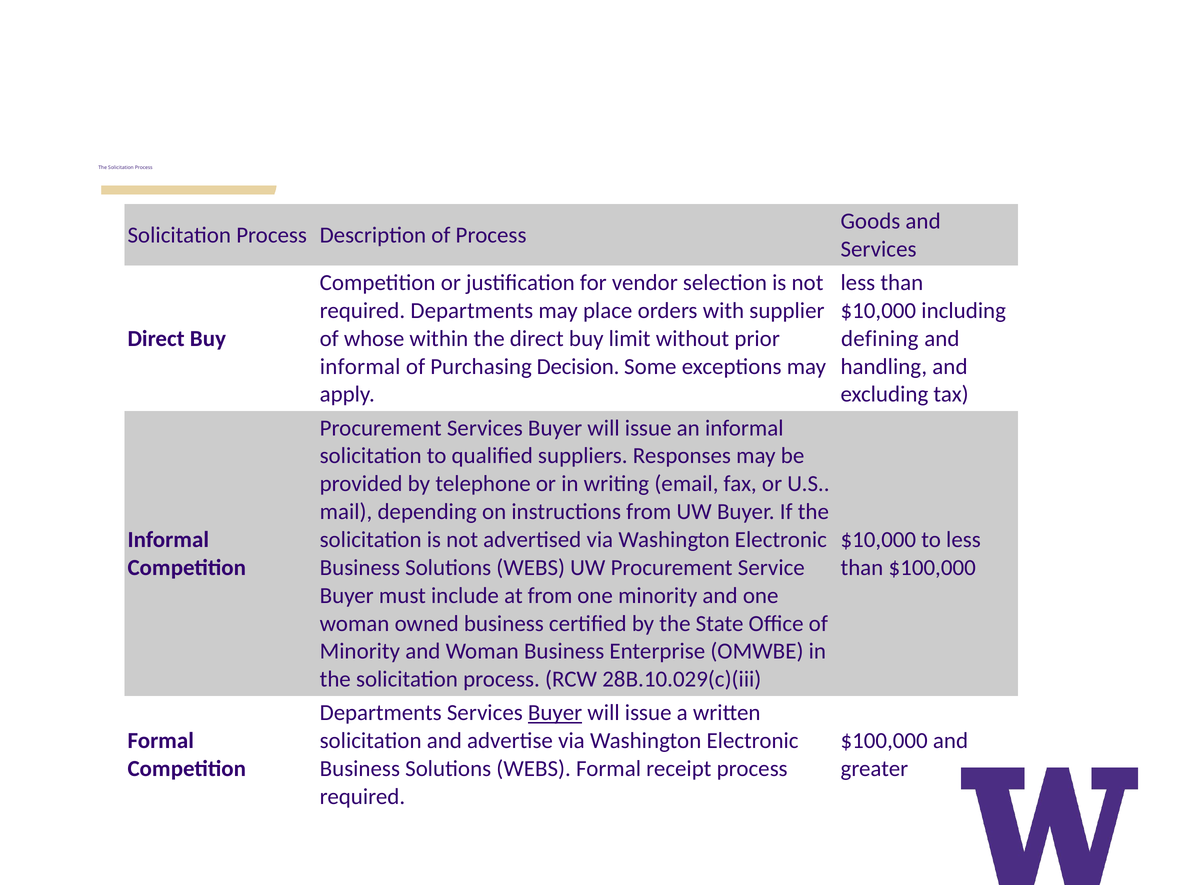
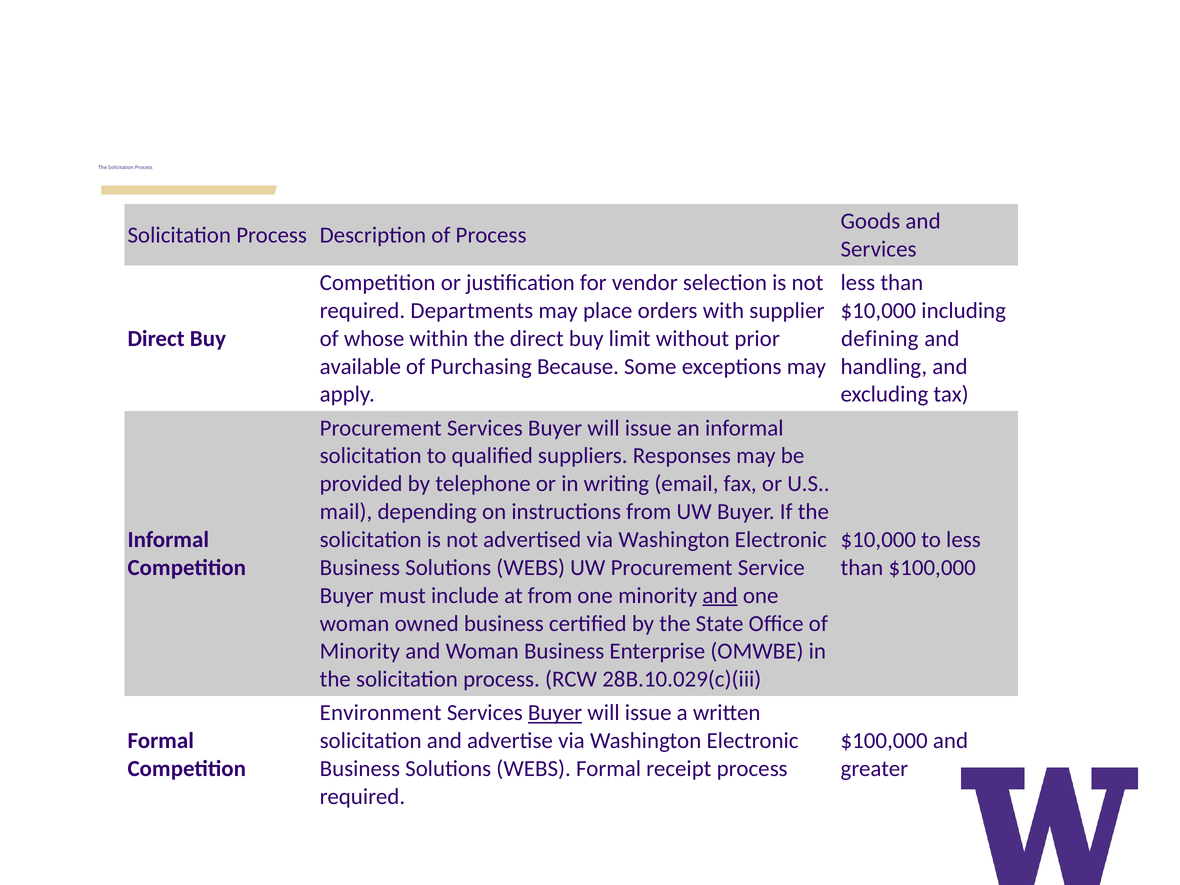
informal at (360, 366): informal -> available
Decision: Decision -> Because
and at (720, 596) underline: none -> present
Departments at (381, 713): Departments -> Environment
